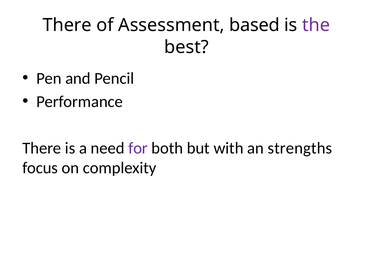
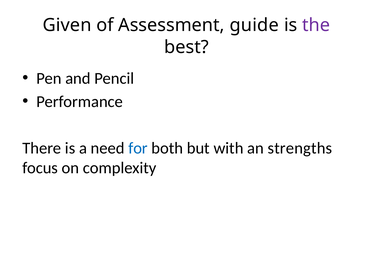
There at (67, 25): There -> Given
based: based -> guide
for colour: purple -> blue
